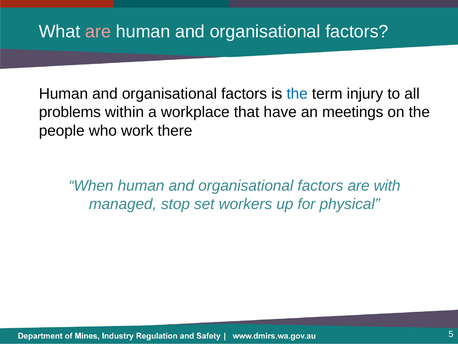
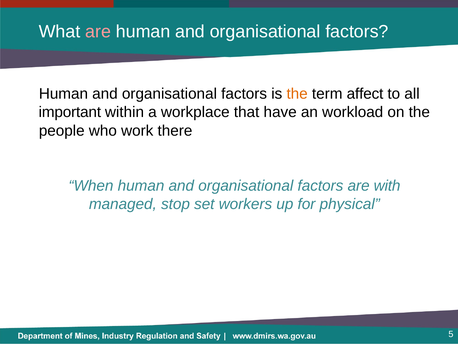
the at (297, 94) colour: blue -> orange
injury: injury -> affect
problems: problems -> important
meetings: meetings -> workload
